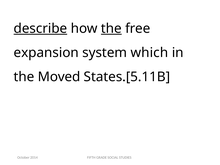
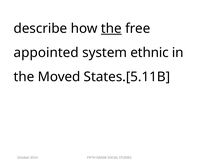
describe underline: present -> none
expansion: expansion -> appointed
which: which -> ethnic
